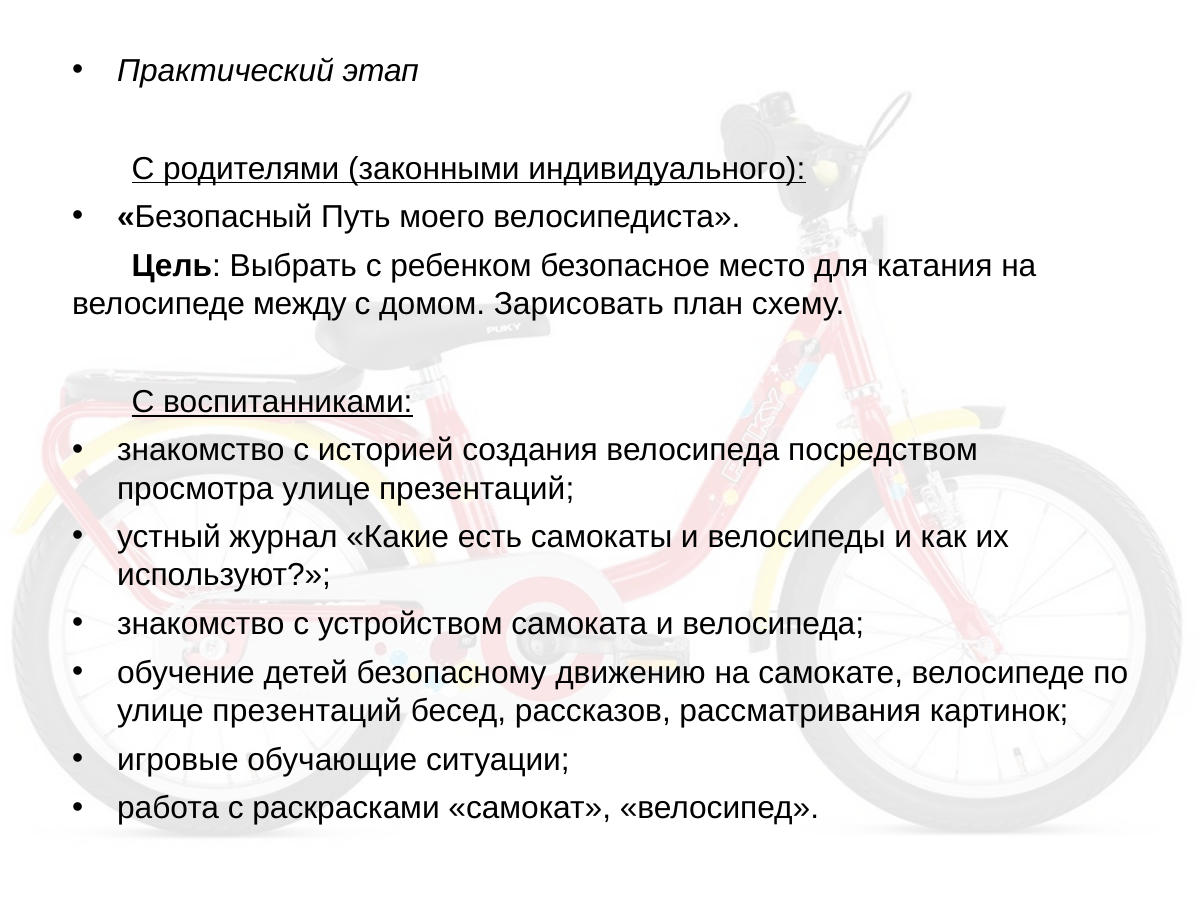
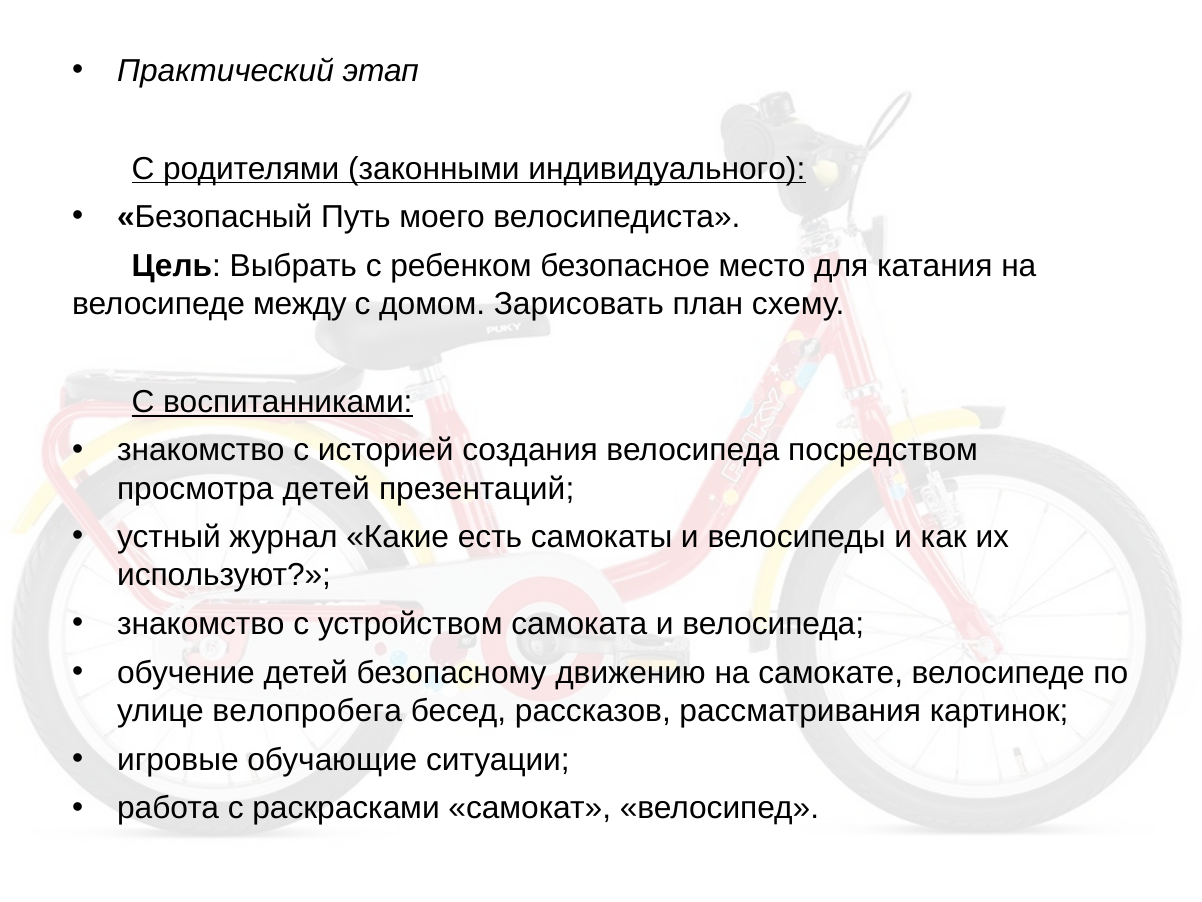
просмотра улице: улице -> детей
презентаций at (307, 711): презентаций -> велопробега
